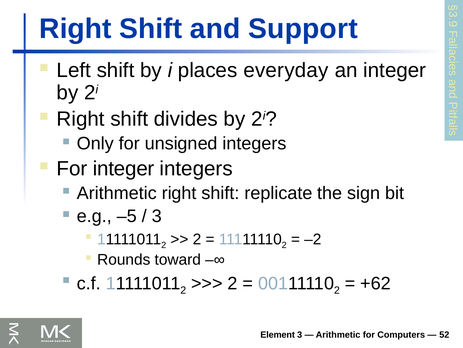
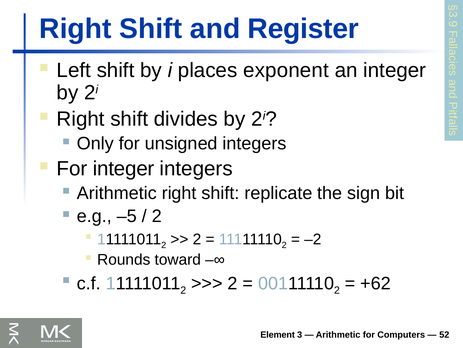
Support: Support -> Register
everyday: everyday -> exponent
3 at (157, 216): 3 -> 2
